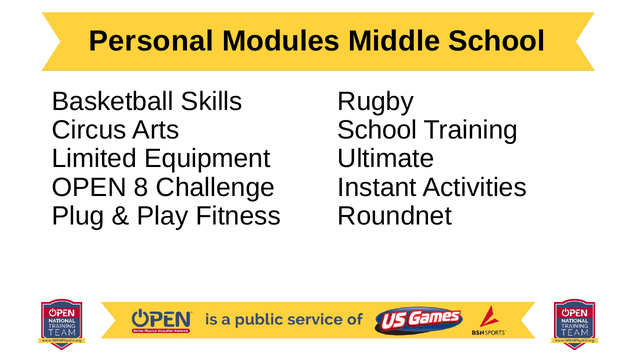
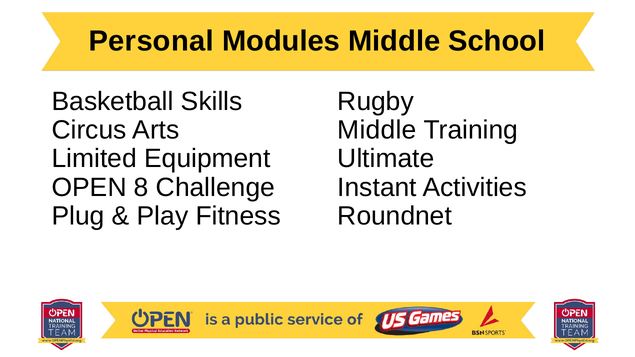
Arts School: School -> Middle
